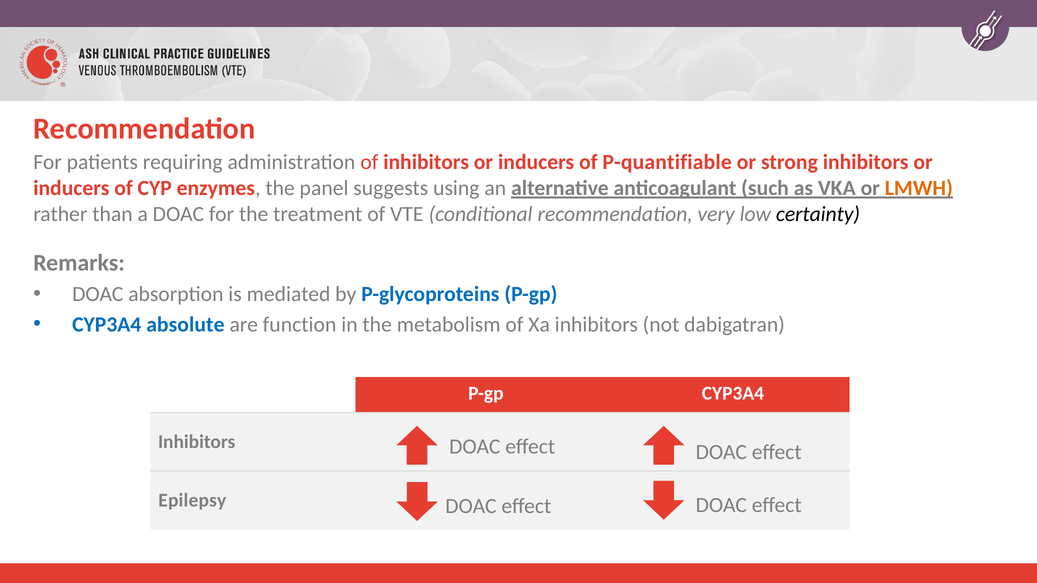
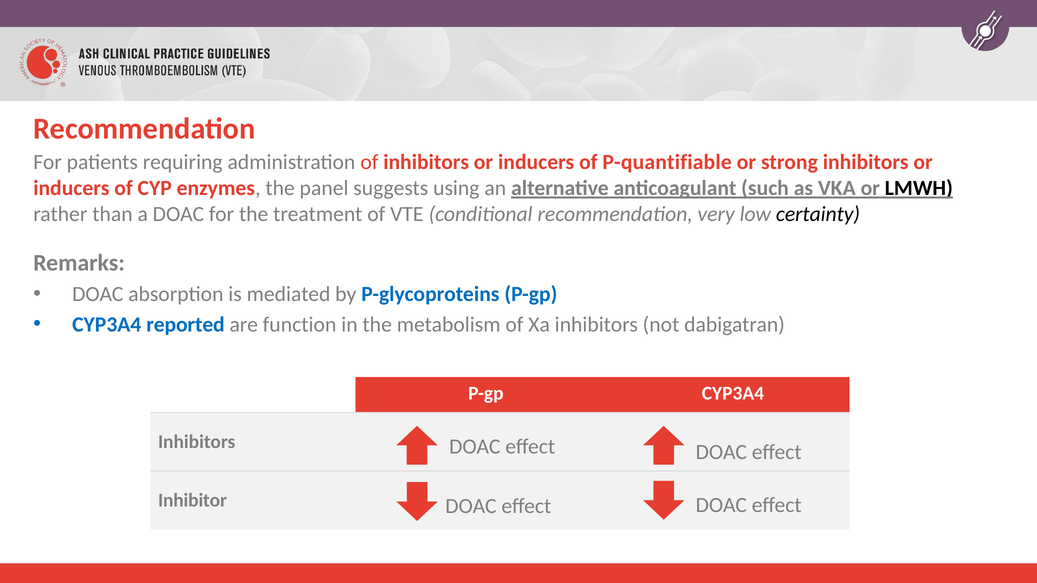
LMWH colour: orange -> black
absolute: absolute -> reported
Epilepsy: Epilepsy -> Inhibitor
